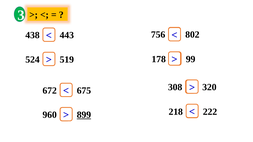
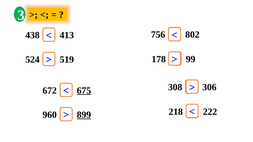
443: 443 -> 413
320: 320 -> 306
675 underline: none -> present
